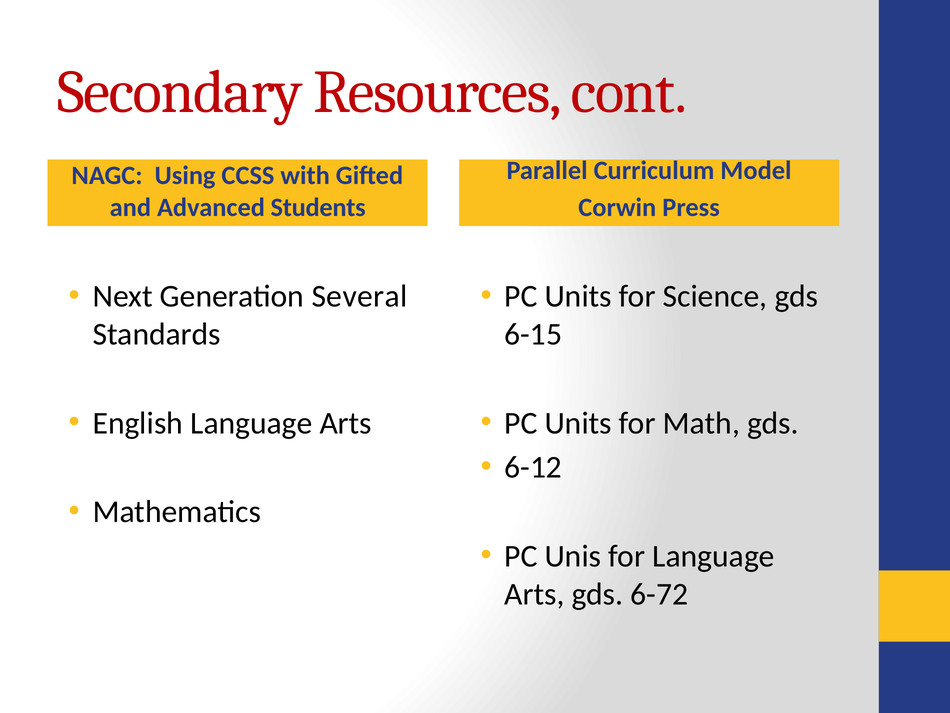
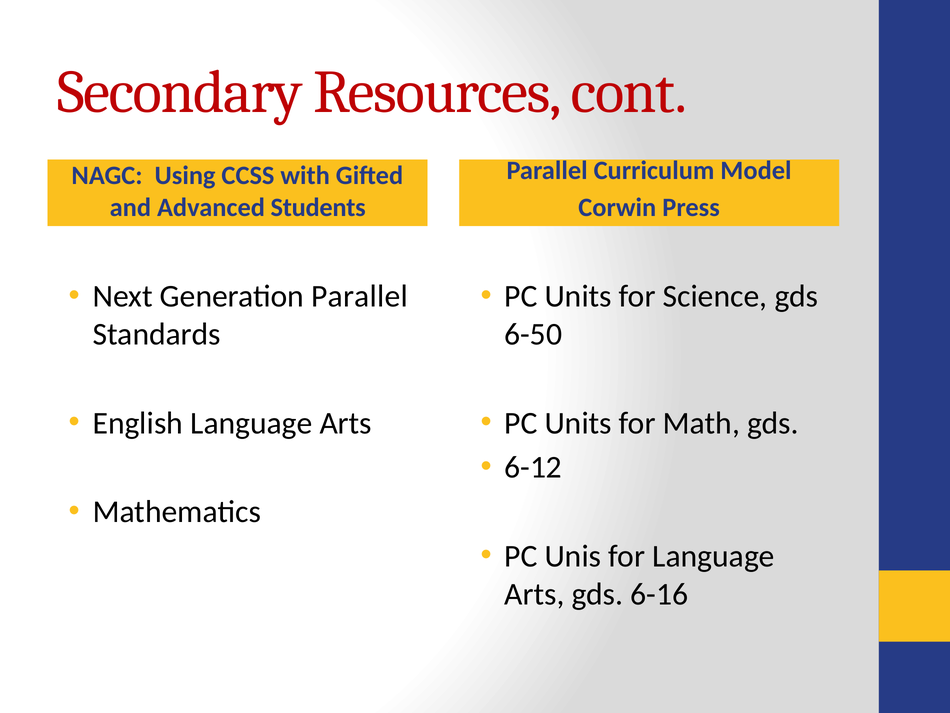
Generation Several: Several -> Parallel
6-15: 6-15 -> 6-50
6-72: 6-72 -> 6-16
